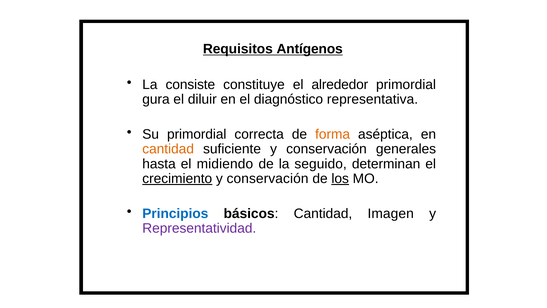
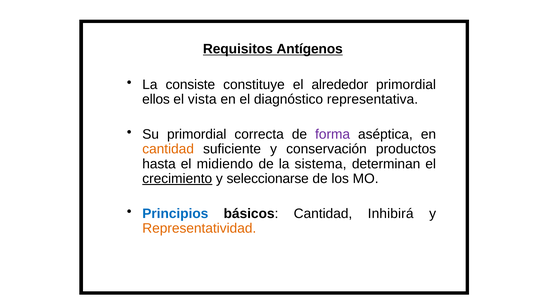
gura: gura -> ellos
diluir: diluir -> vista
forma colour: orange -> purple
generales: generales -> productos
seguido: seguido -> sistema
conservación at (268, 178): conservación -> seleccionarse
los underline: present -> none
Imagen: Imagen -> Inhibirá
Representatividad colour: purple -> orange
